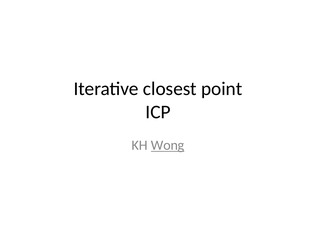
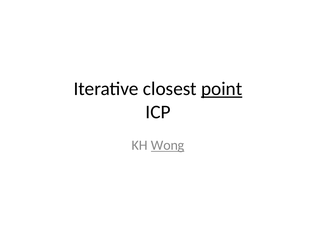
point underline: none -> present
